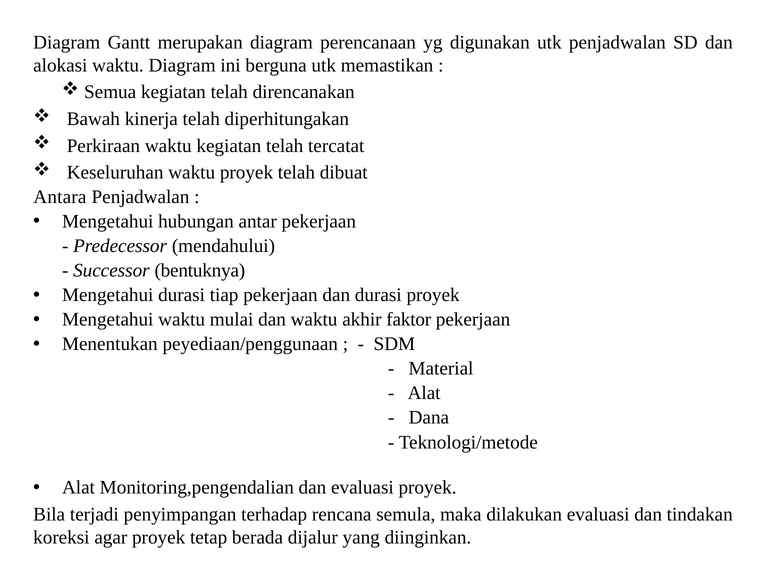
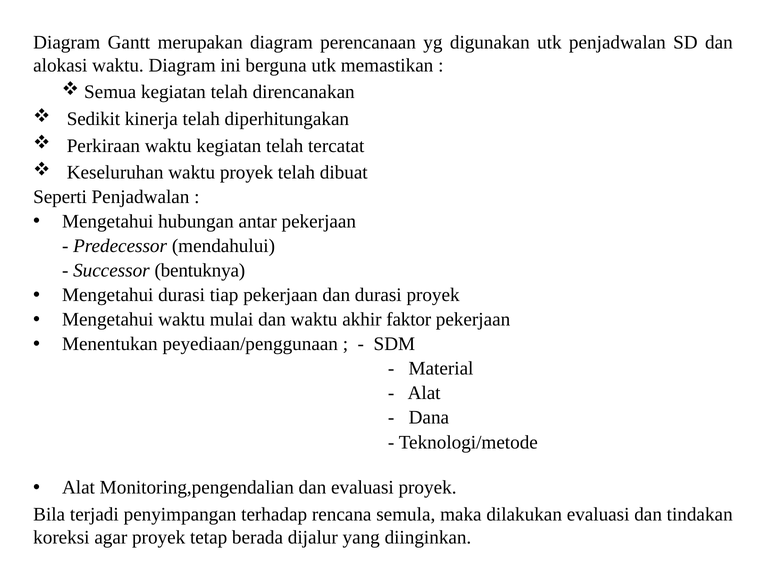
Bawah: Bawah -> Sedikit
Antara: Antara -> Seperti
